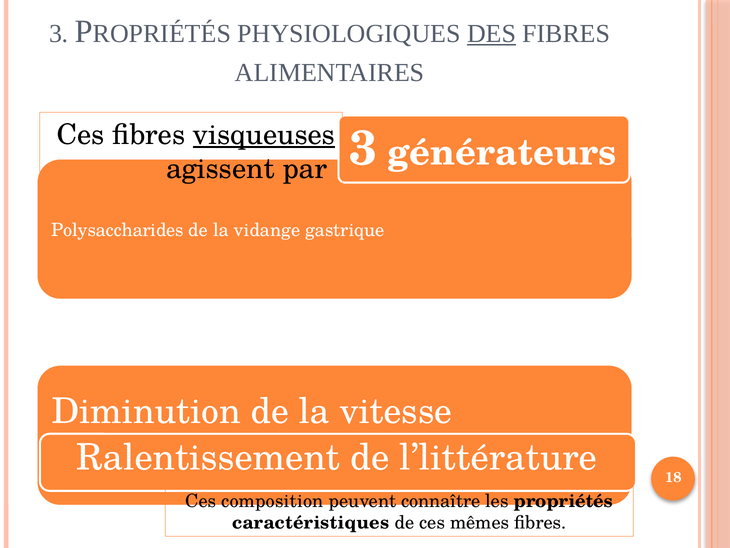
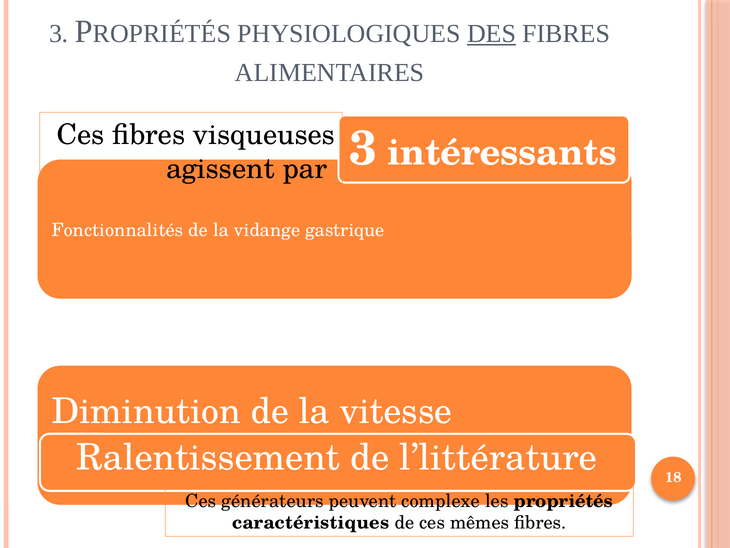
visqueuses underline: present -> none
générateurs: générateurs -> intéressants
Polysaccharides: Polysaccharides -> Fonctionnalités
composition: composition -> générateurs
connaître: connaître -> complexe
